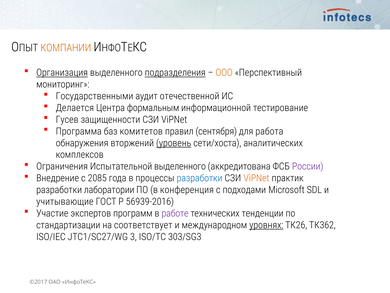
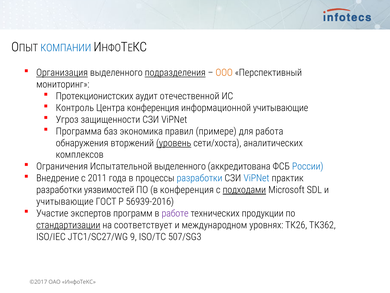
КОМПАНИИ colour: orange -> blue
Государственными: Государственными -> Протекционистских
Делается: Делается -> Контроль
Центра формальным: формальным -> конференция
информационной тестирование: тестирование -> учитывающие
Гусев: Гусев -> Угроз
комитетов: комитетов -> экономика
сентября: сентября -> примере
России colour: purple -> blue
2085: 2085 -> 2011
ViPNet at (256, 178) colour: orange -> blue
лаборатории: лаборатории -> уязвимостей
подходами underline: none -> present
тенденции: тенденции -> продукции
стандартизации underline: none -> present
уровнях underline: present -> none
3: 3 -> 9
303/SG3: 303/SG3 -> 507/SG3
